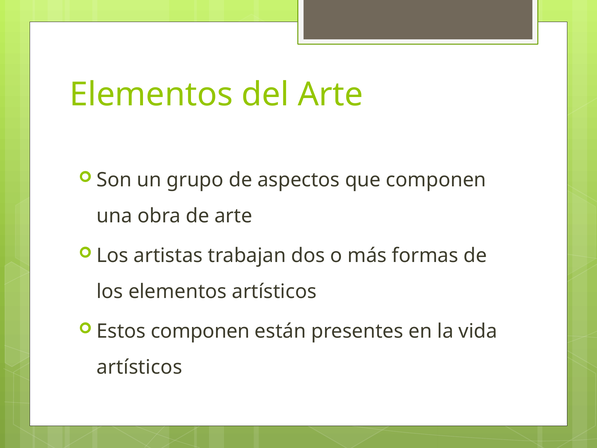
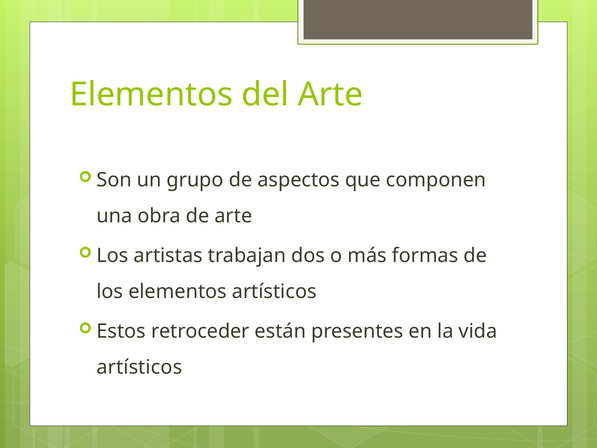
Estos componen: componen -> retroceder
